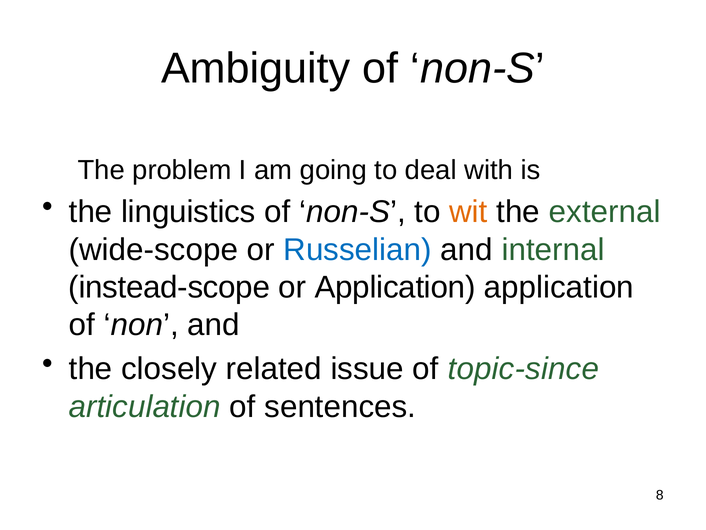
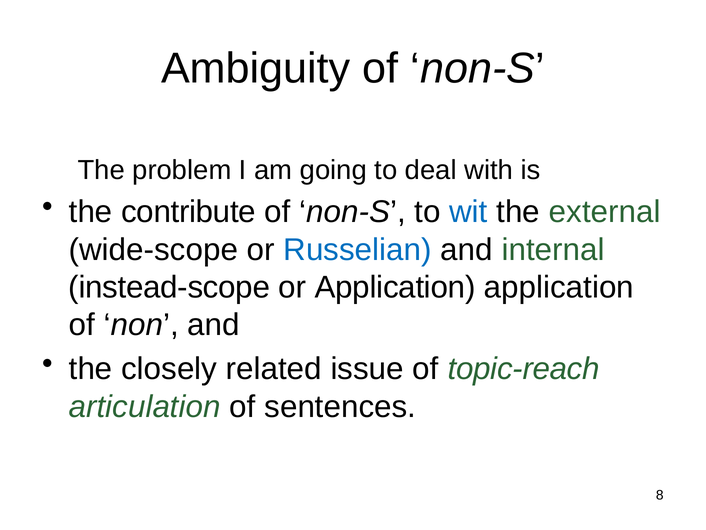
linguistics: linguistics -> contribute
wit colour: orange -> blue
topic-since: topic-since -> topic-reach
